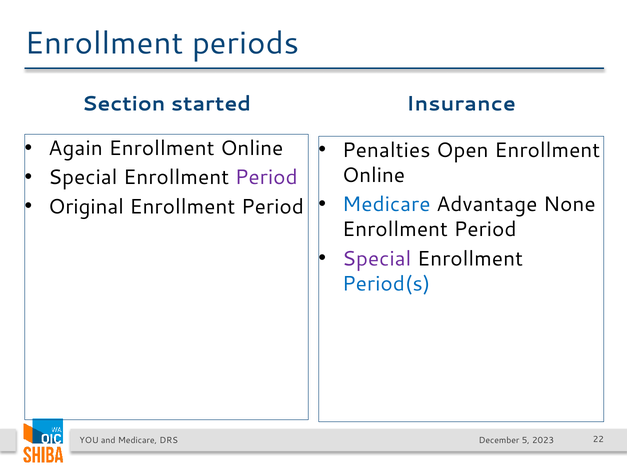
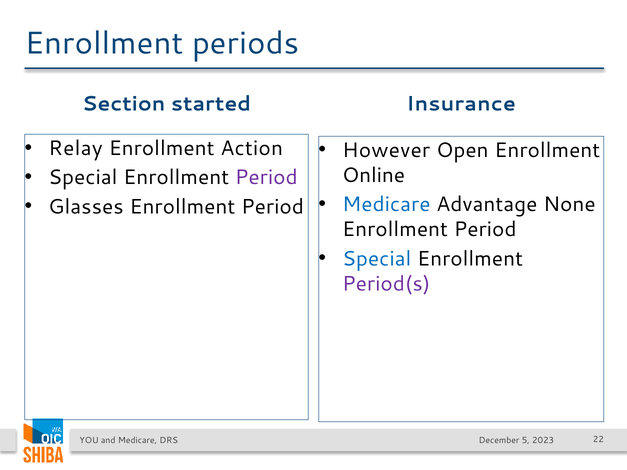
Again: Again -> Relay
Online at (252, 148): Online -> Action
Penalties: Penalties -> However
Original: Original -> Glasses
Special at (377, 259) colour: purple -> blue
Period(s colour: blue -> purple
